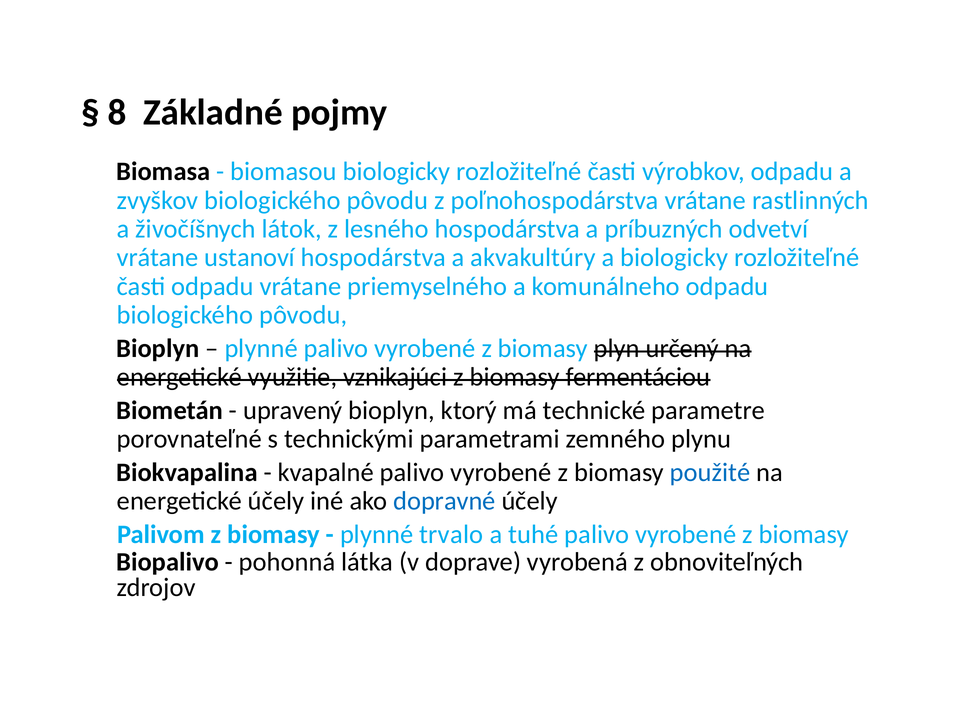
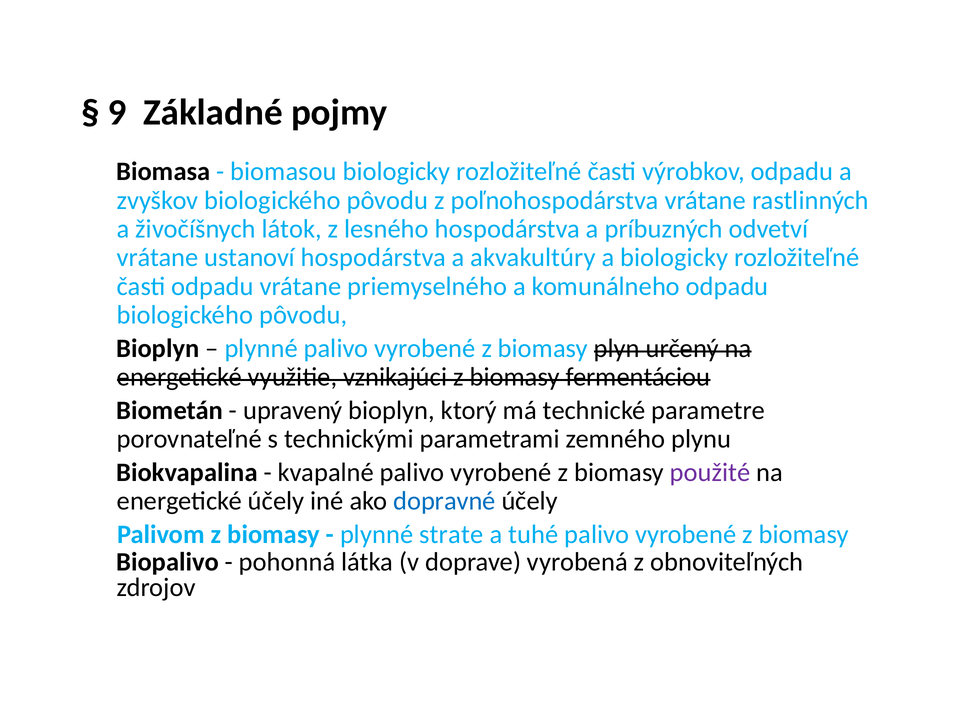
8: 8 -> 9
použité colour: blue -> purple
trvalo: trvalo -> strate
